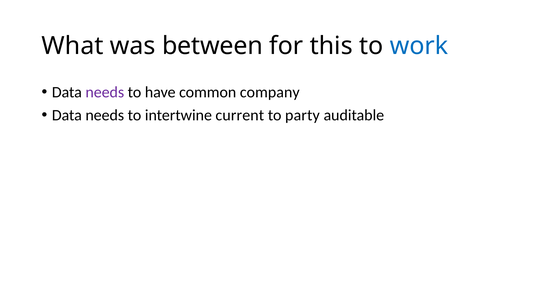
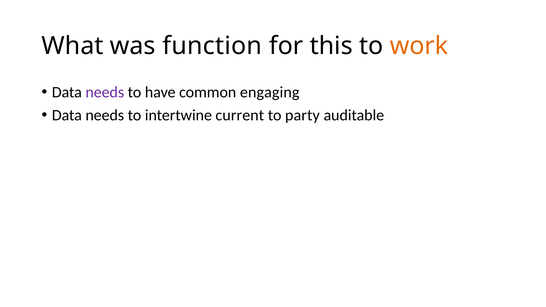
between: between -> function
work colour: blue -> orange
company: company -> engaging
